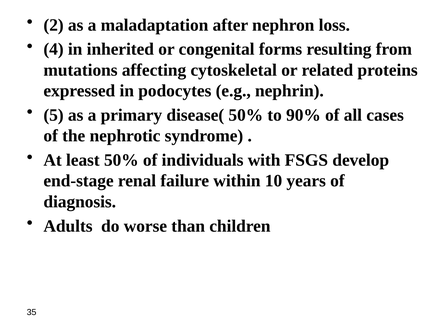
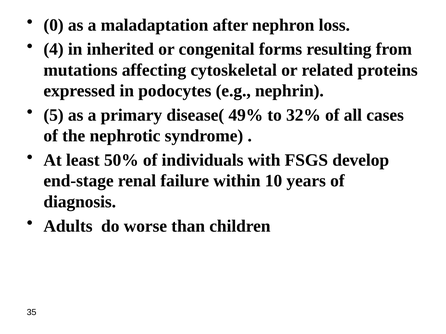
2: 2 -> 0
disease( 50%: 50% -> 49%
90%: 90% -> 32%
